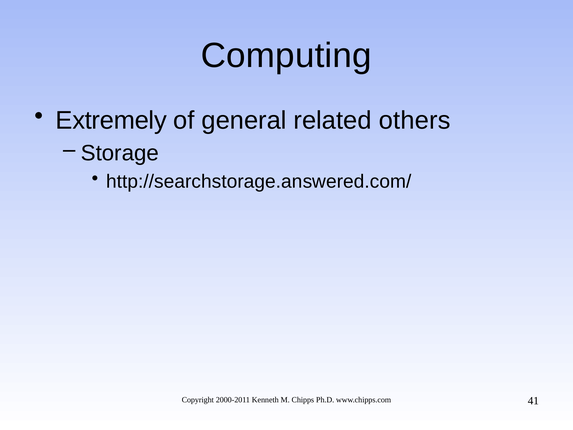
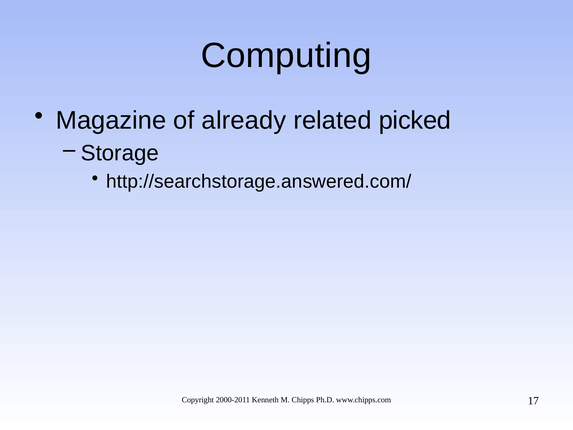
Extremely: Extremely -> Magazine
general: general -> already
others: others -> picked
41: 41 -> 17
